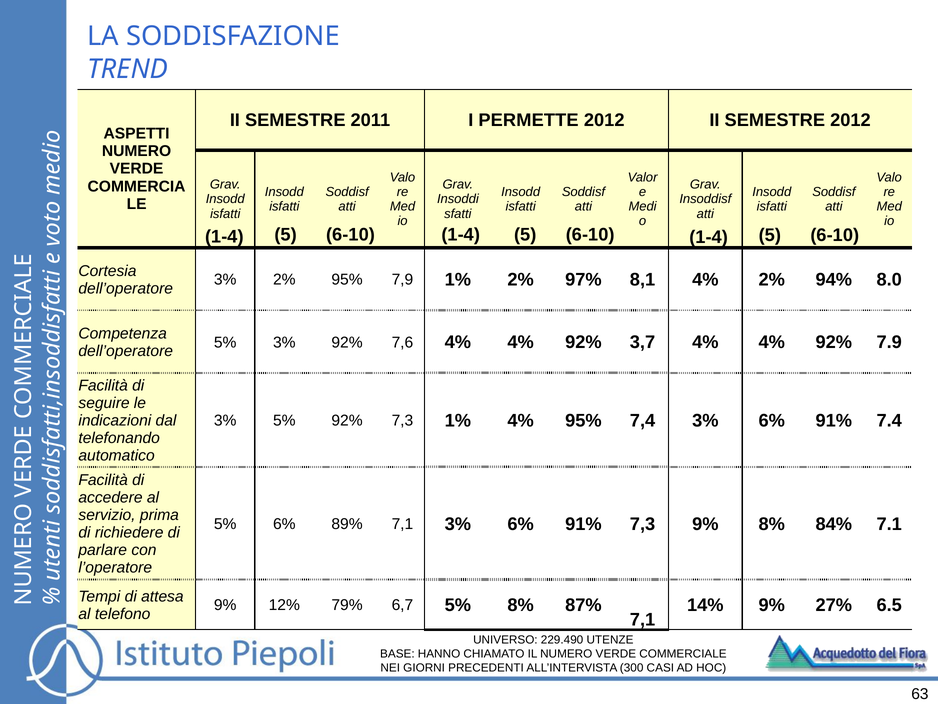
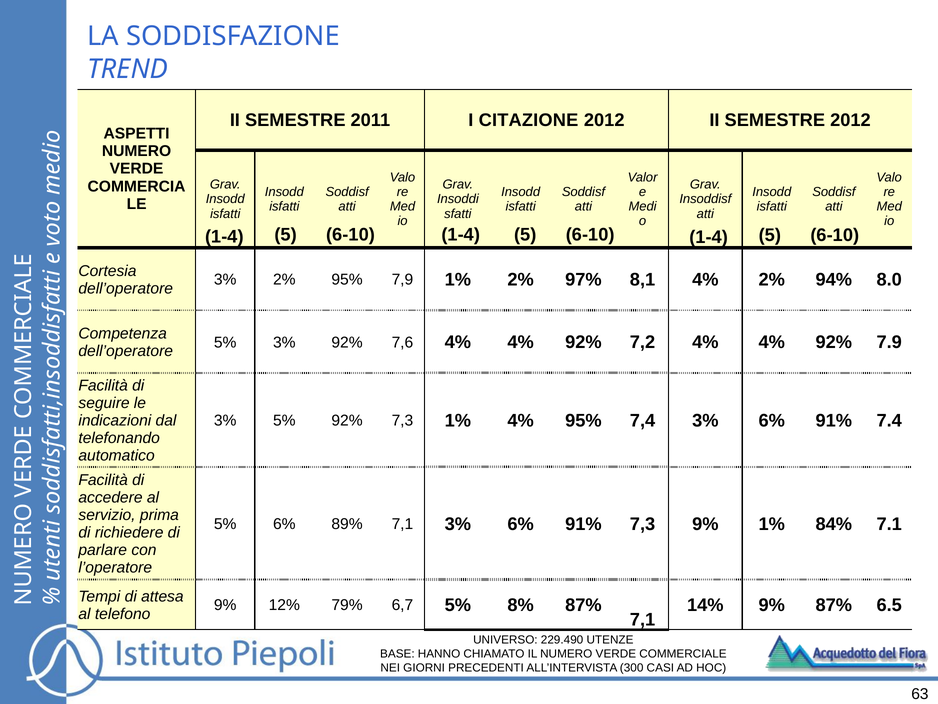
PERMETTE: PERMETTE -> CITAZIONE
3,7: 3,7 -> 7,2
9% 8%: 8% -> 1%
9% 27%: 27% -> 87%
